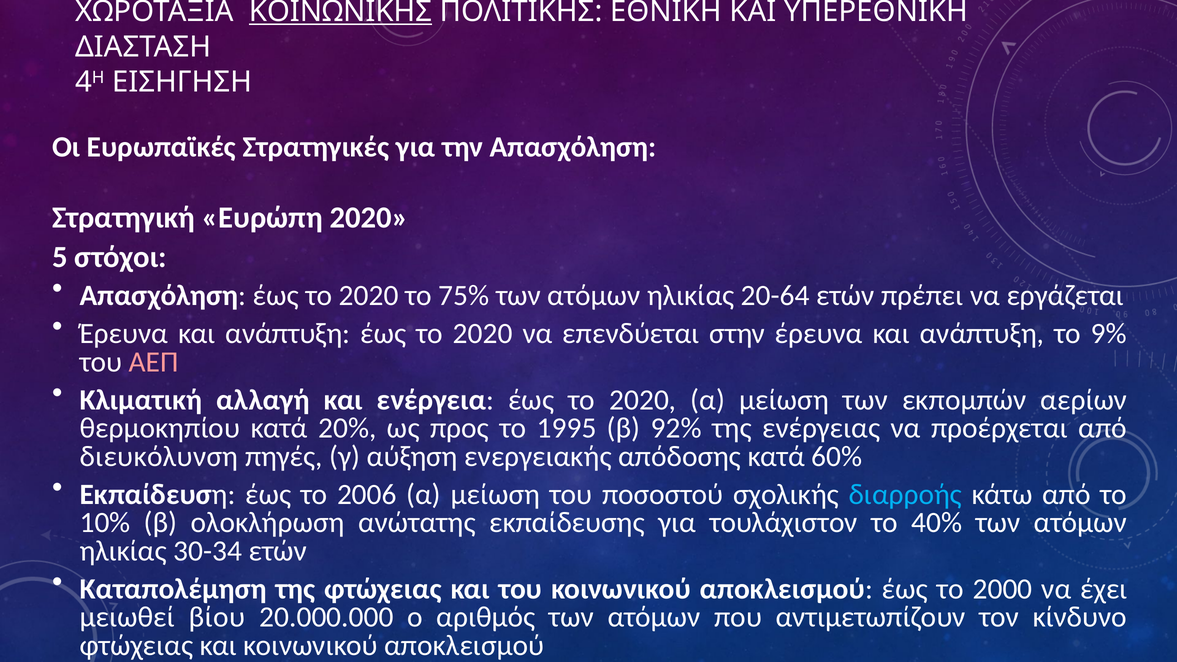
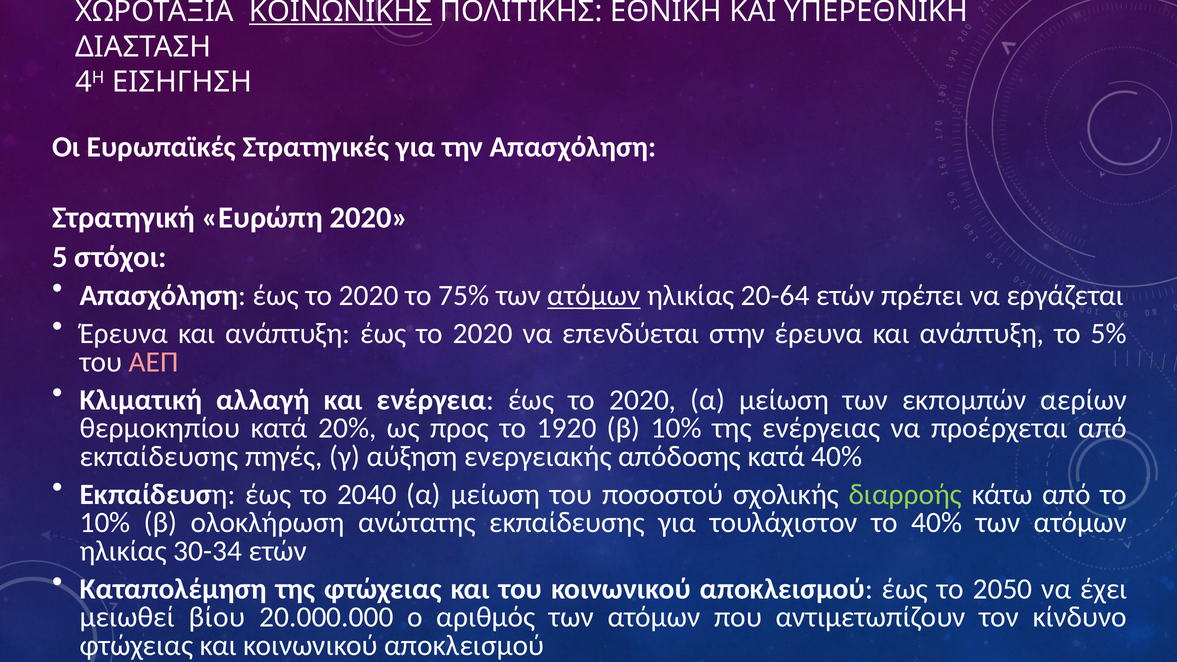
ατόμων at (594, 296) underline: none -> present
9%: 9% -> 5%
1995: 1995 -> 1920
β 92%: 92% -> 10%
διευκόλυνση at (159, 456): διευκόλυνση -> εκπαίδευσης
κατά 60%: 60% -> 40%
2006: 2006 -> 2040
διαρροής colour: light blue -> light green
2000: 2000 -> 2050
